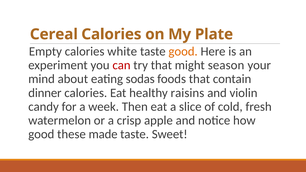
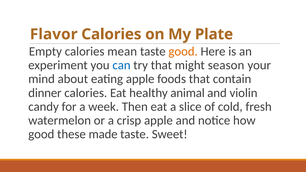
Cereal: Cereal -> Flavor
white: white -> mean
can colour: red -> blue
eating sodas: sodas -> apple
raisins: raisins -> animal
